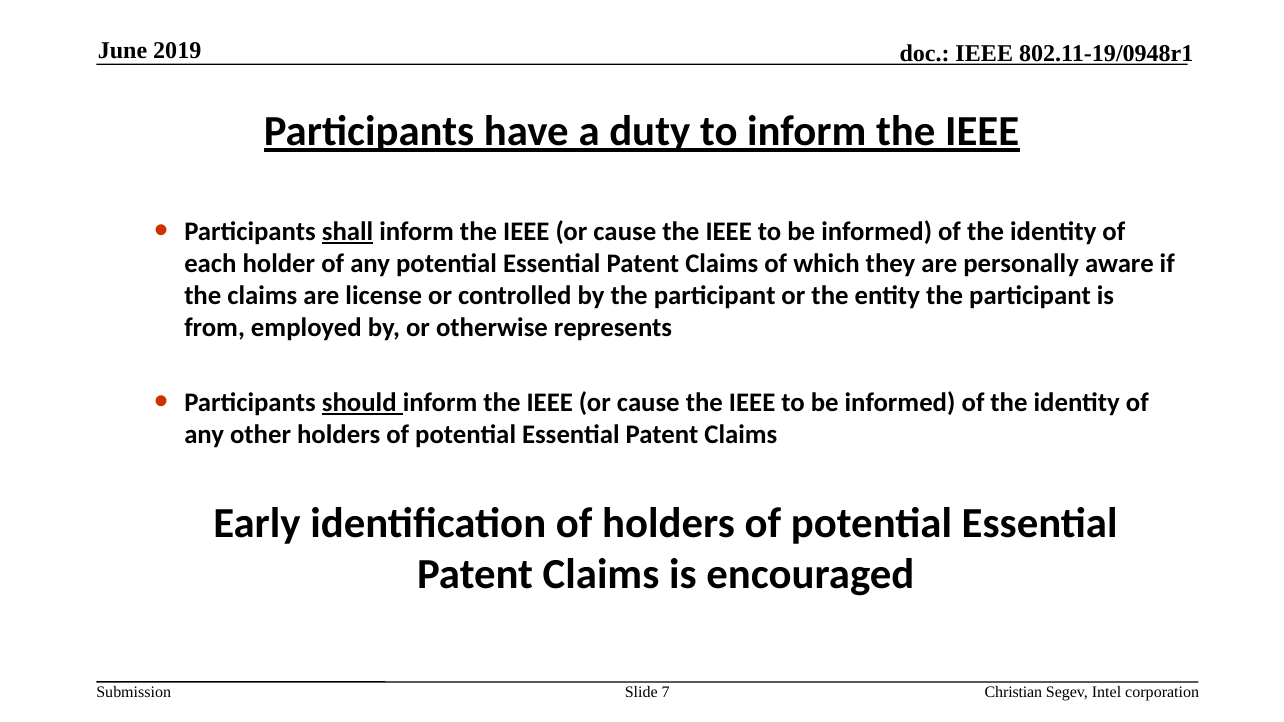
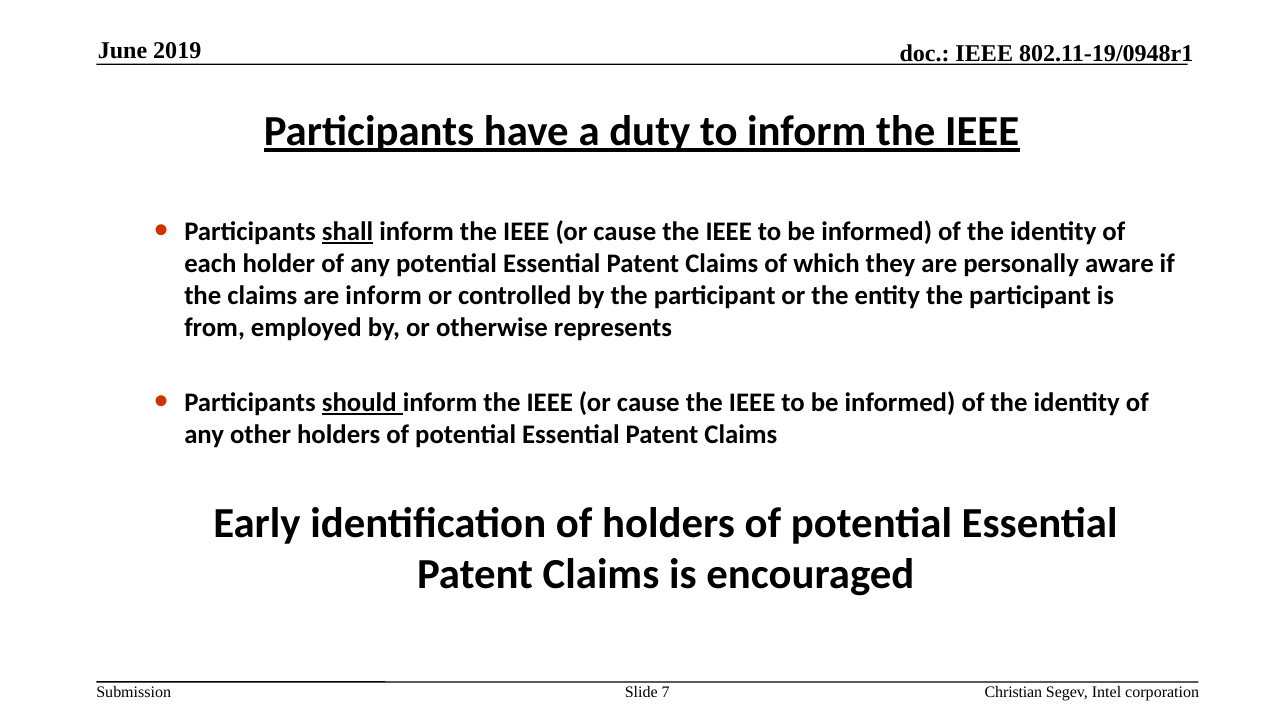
are license: license -> inform
